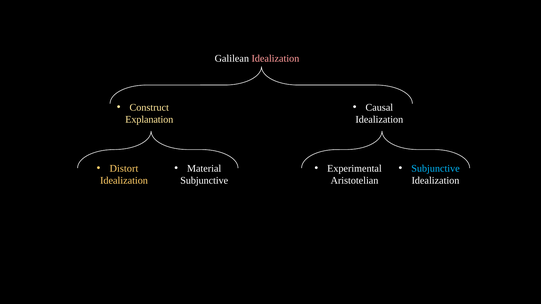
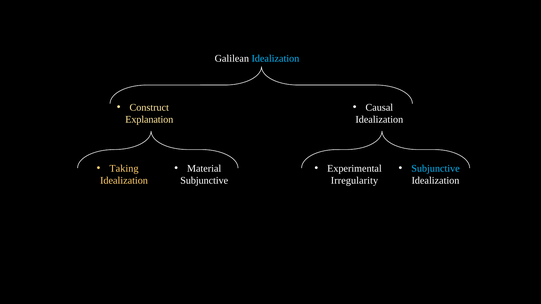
Idealization at (275, 59) colour: pink -> light blue
Distort: Distort -> Taking
Aristotelian: Aristotelian -> Irregularity
